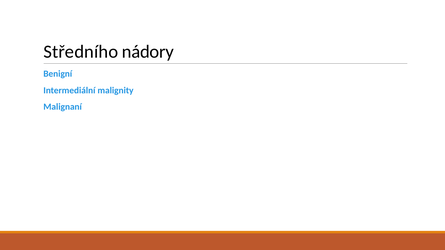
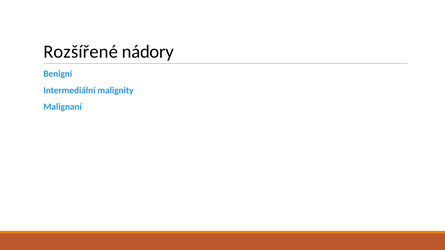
Středního: Středního -> Rozšířené
